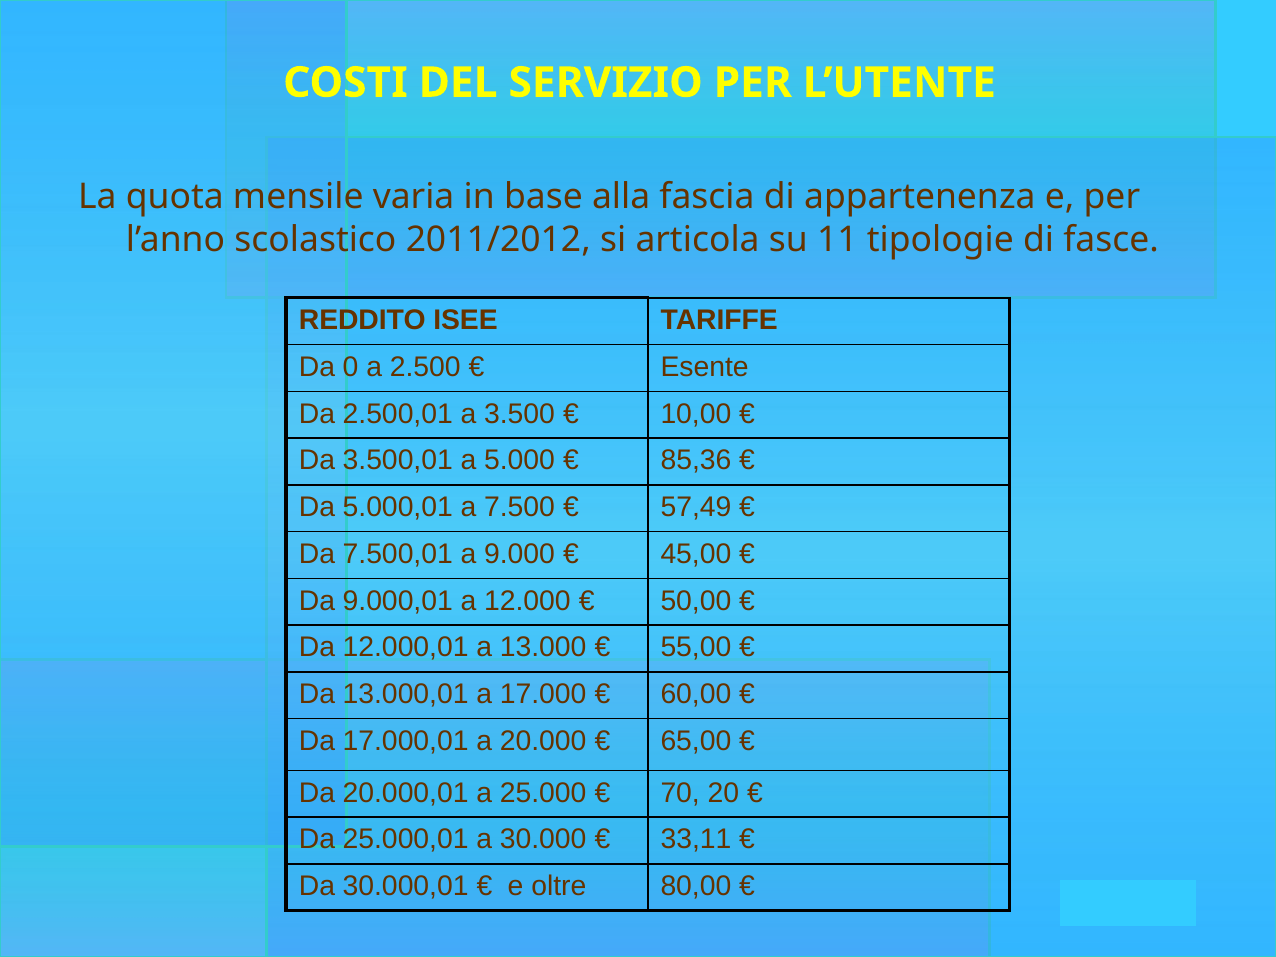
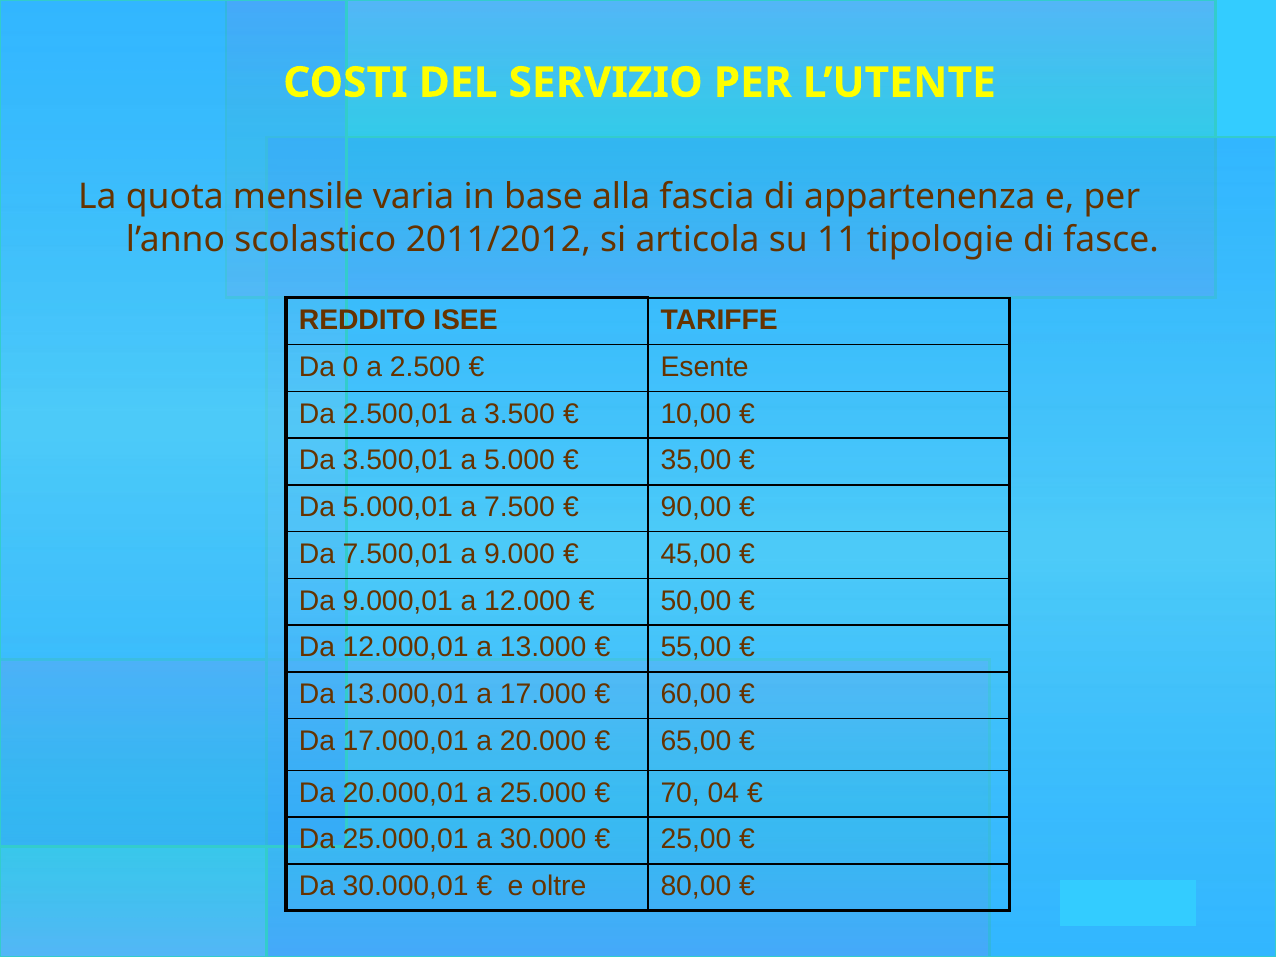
85,36: 85,36 -> 35,00
57,49: 57,49 -> 90,00
20: 20 -> 04
33,11: 33,11 -> 25,00
